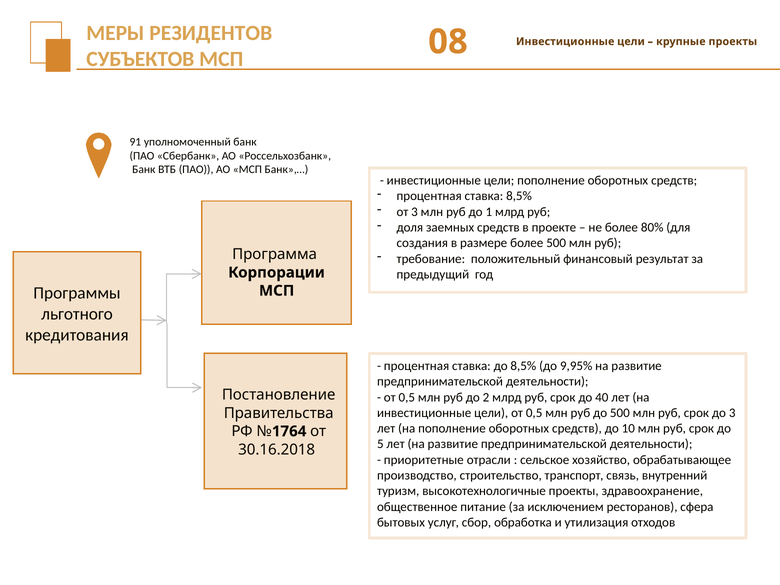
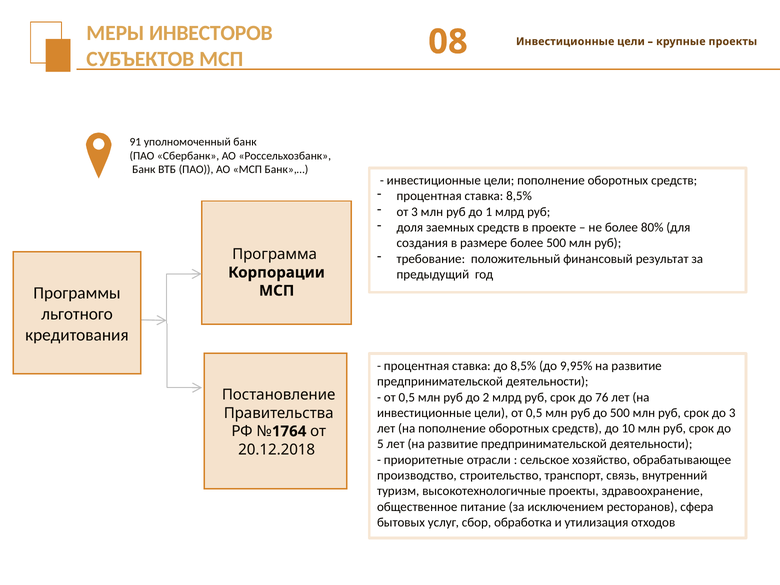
РЕЗИДЕНТОВ: РЕЗИДЕНТОВ -> ИНВЕСТОРОВ
40: 40 -> 76
30.16.2018: 30.16.2018 -> 20.12.2018
